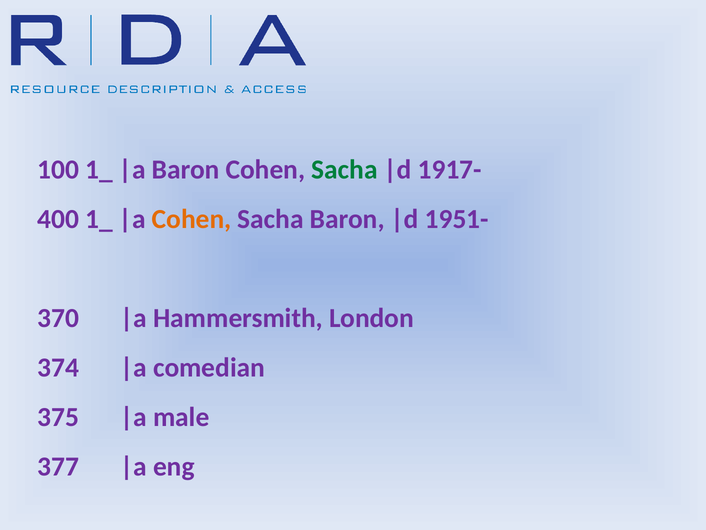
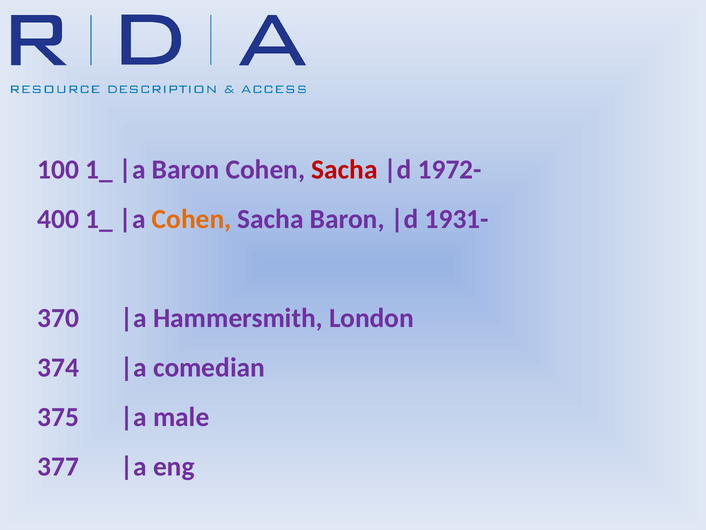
Sacha at (345, 170) colour: green -> red
1917-: 1917- -> 1972-
1951-: 1951- -> 1931-
